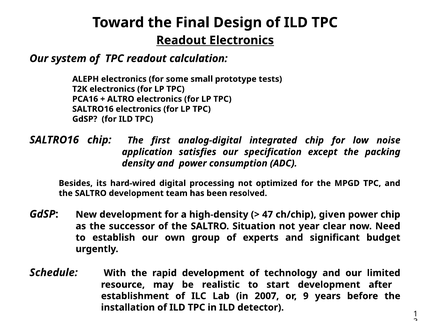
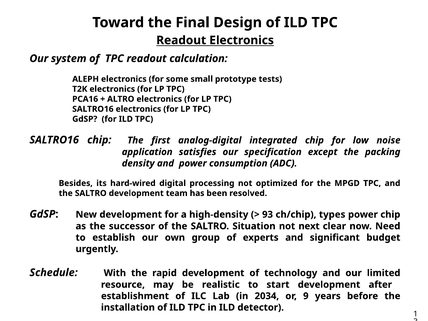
47: 47 -> 93
given: given -> types
year: year -> next
2007: 2007 -> 2034
